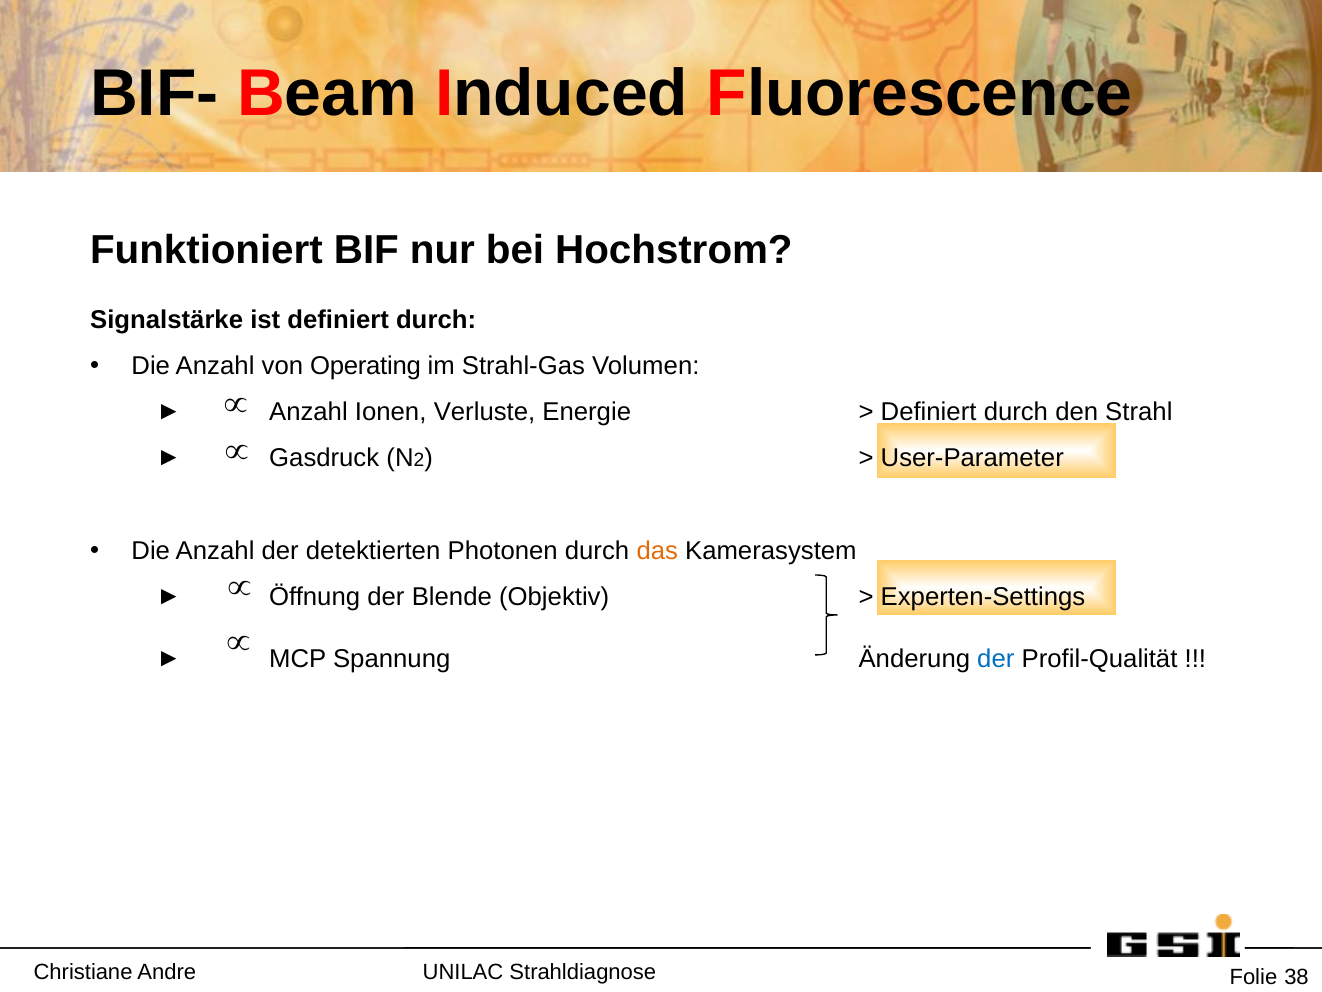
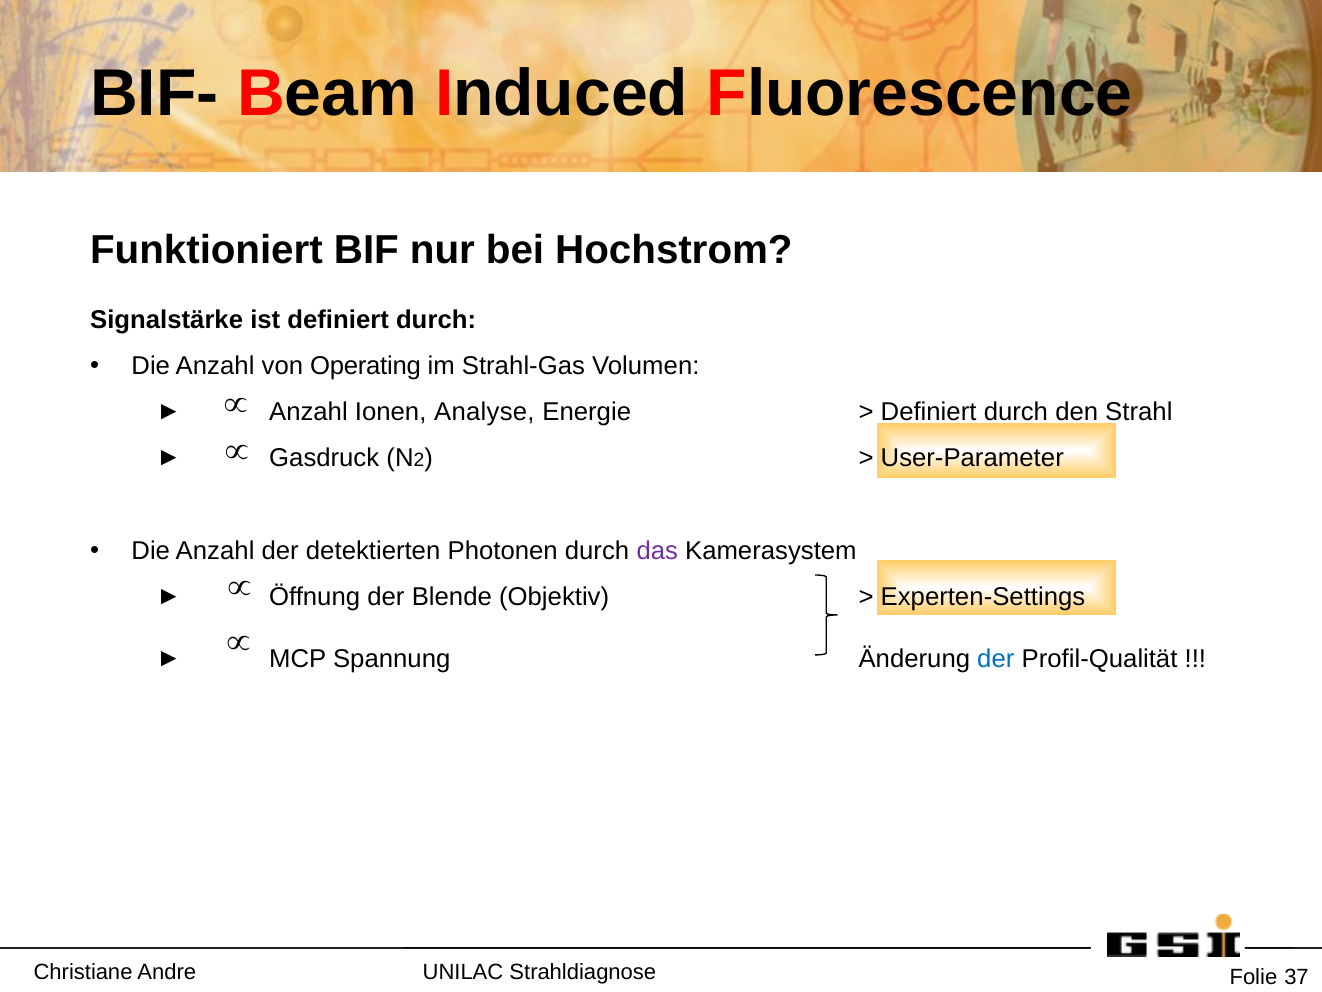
Verluste: Verluste -> Analyse
das colour: orange -> purple
38: 38 -> 37
